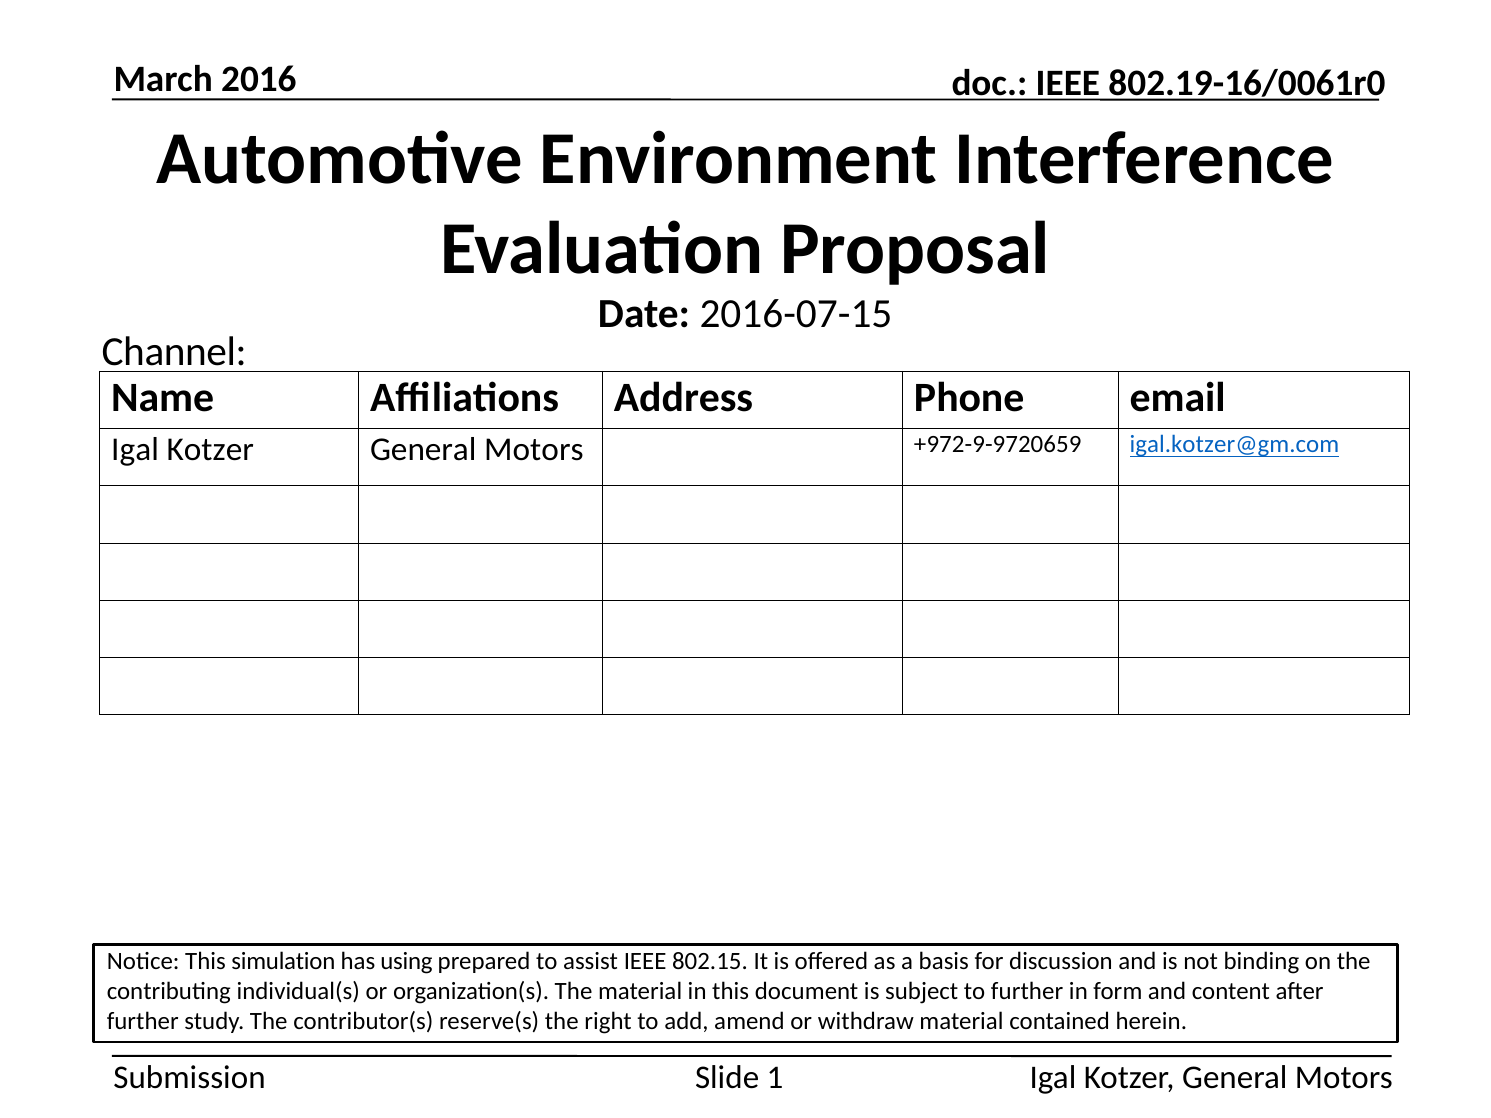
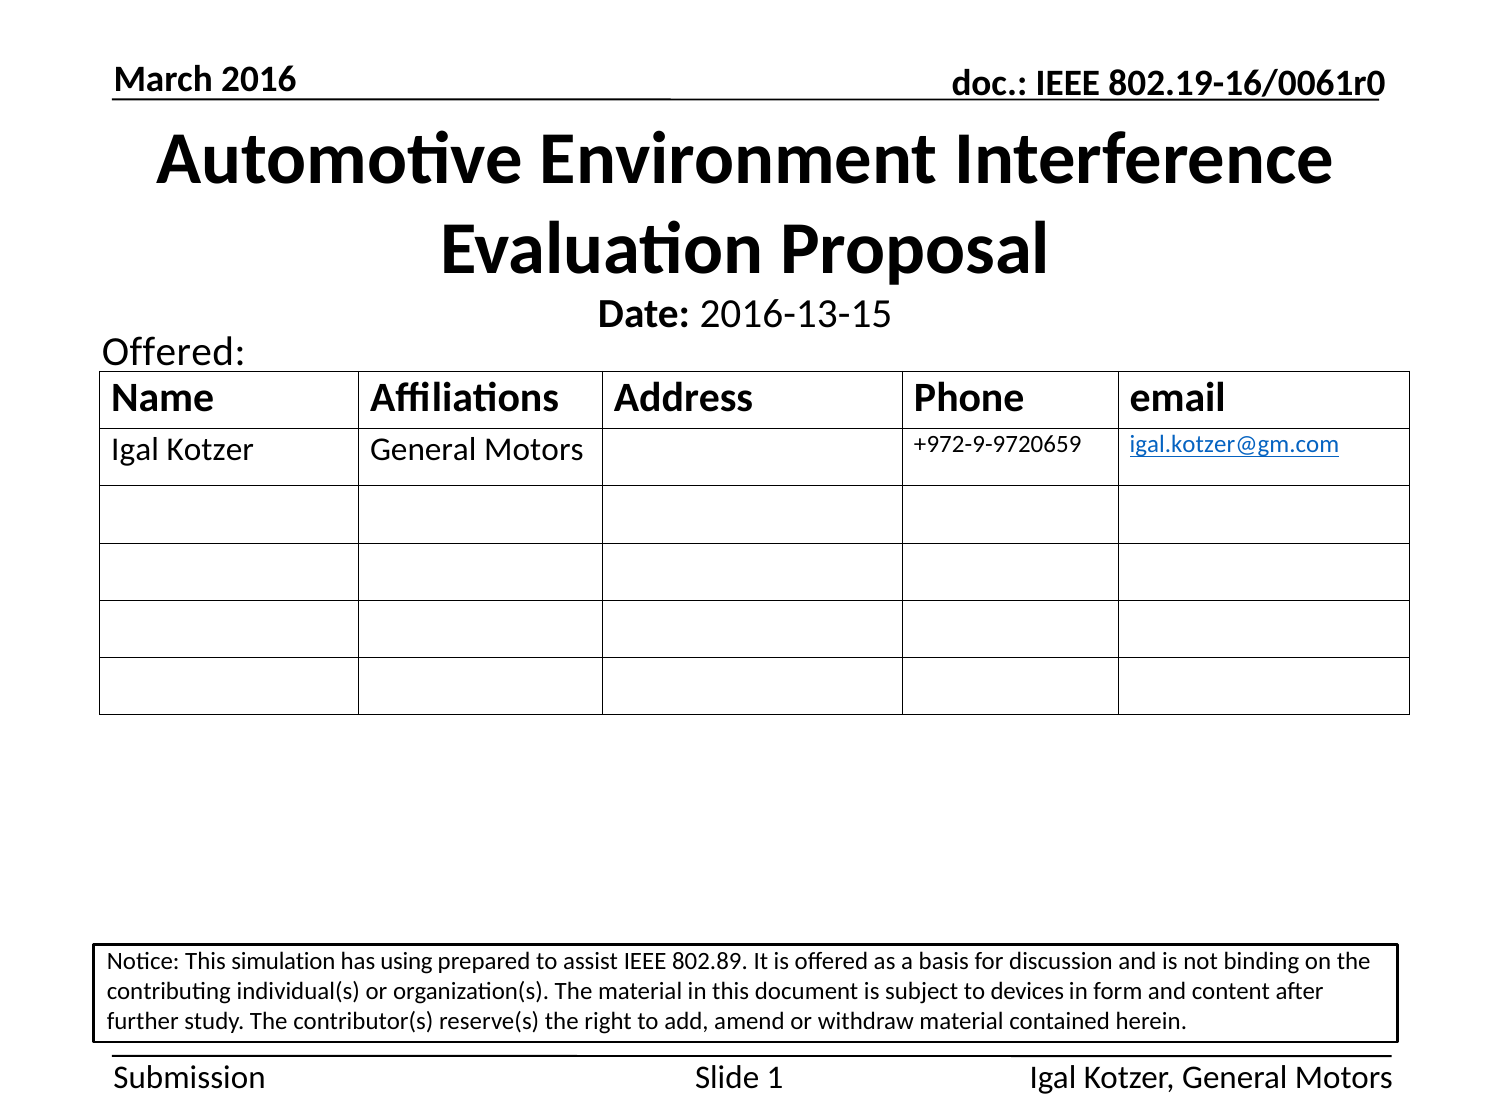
2016-07-15: 2016-07-15 -> 2016-13-15
Channel at (174, 352): Channel -> Offered
802.15: 802.15 -> 802.89
to further: further -> devices
